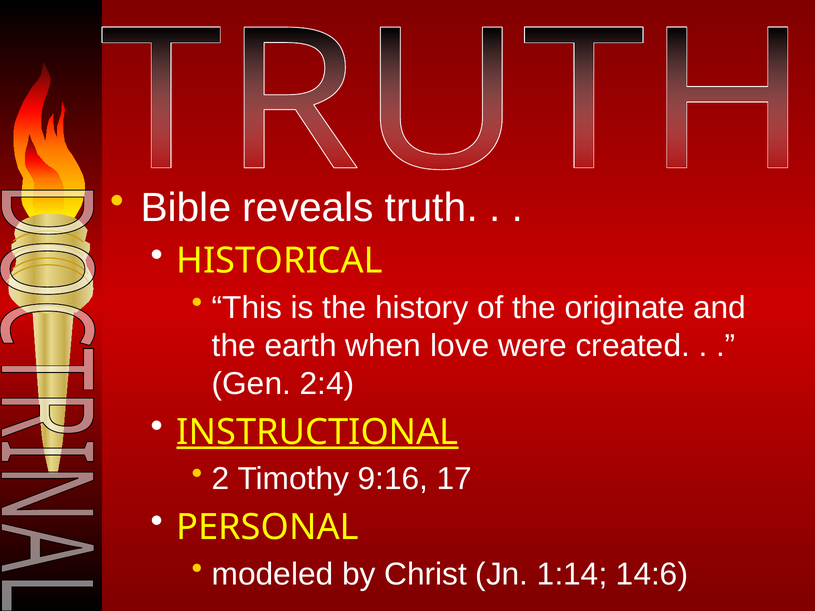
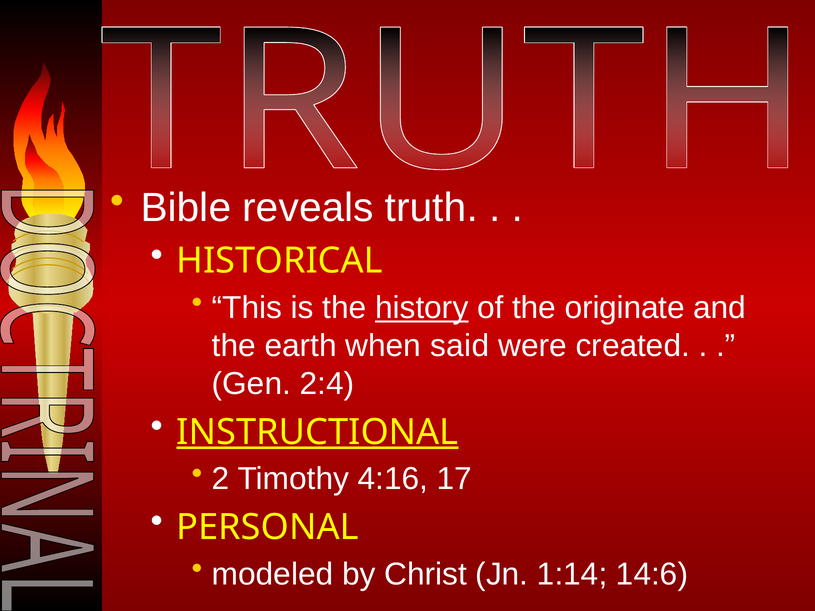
history underline: none -> present
love: love -> said
9:16: 9:16 -> 4:16
